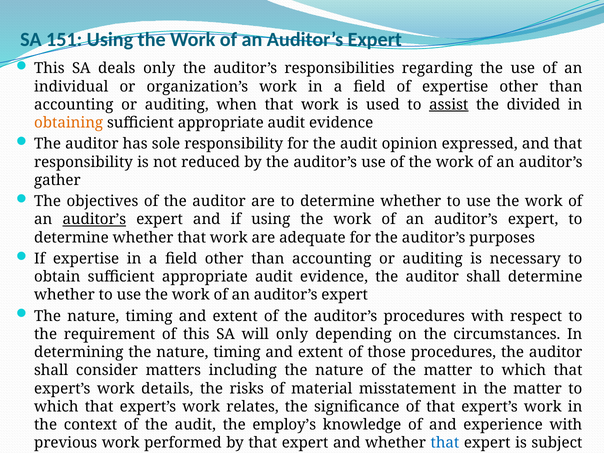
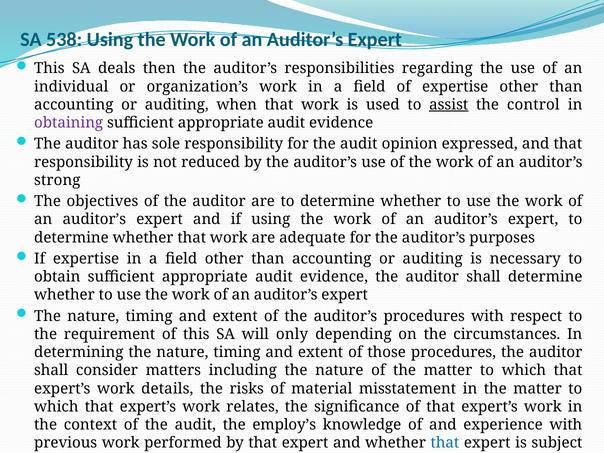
151: 151 -> 538
deals only: only -> then
the divided: divided -> control
obtaining colour: orange -> purple
gather: gather -> strong
auditor’s at (94, 219) underline: present -> none
